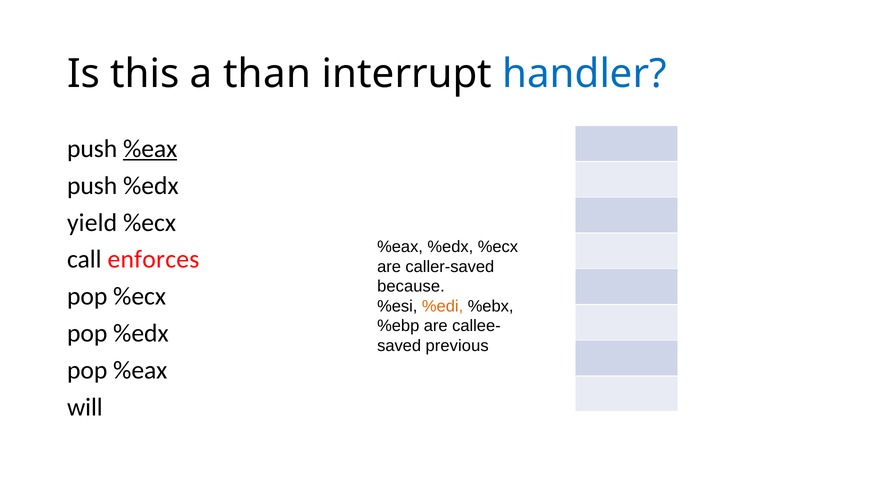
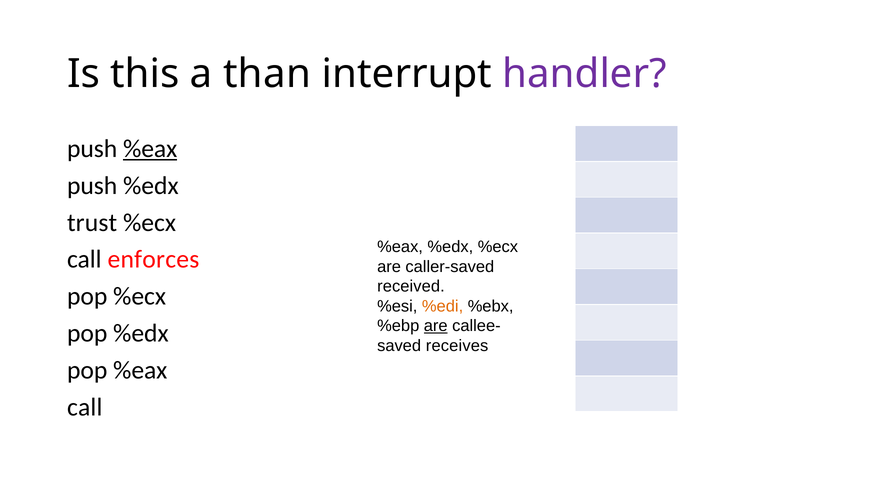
handler colour: blue -> purple
yield: yield -> trust
because: because -> received
are at (436, 326) underline: none -> present
previous: previous -> receives
will at (85, 407): will -> call
